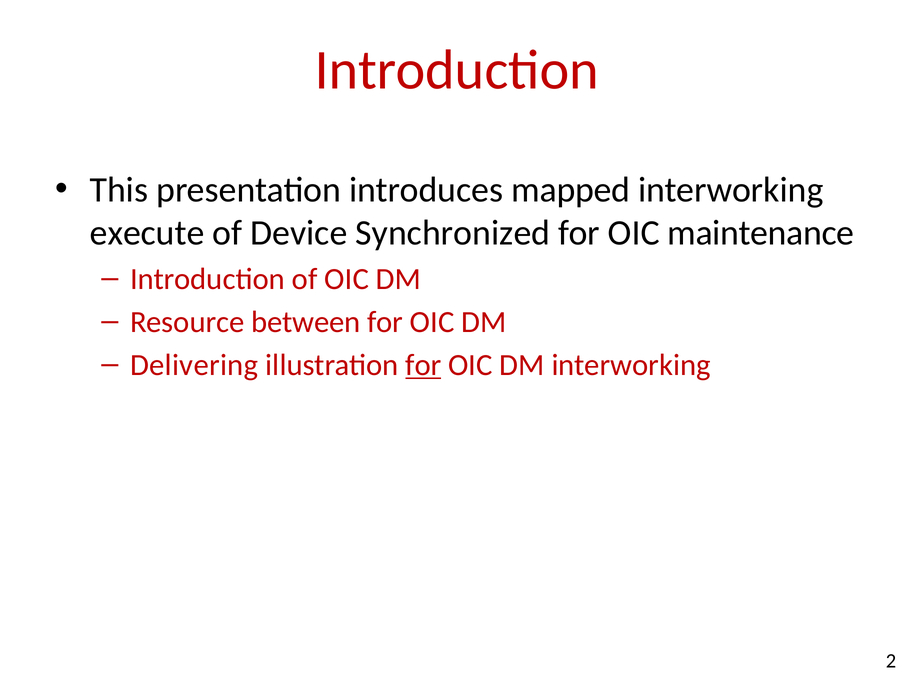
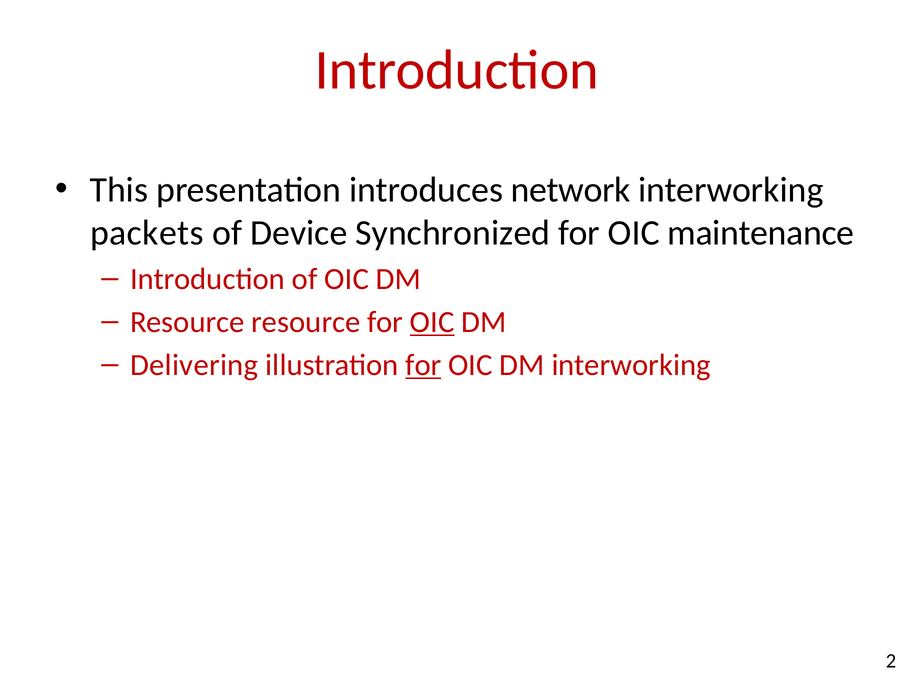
mapped: mapped -> network
execute: execute -> packets
Resource between: between -> resource
OIC at (432, 322) underline: none -> present
